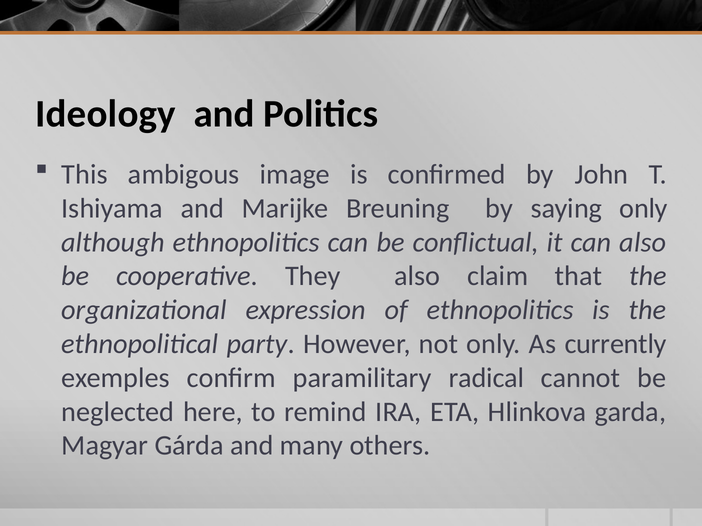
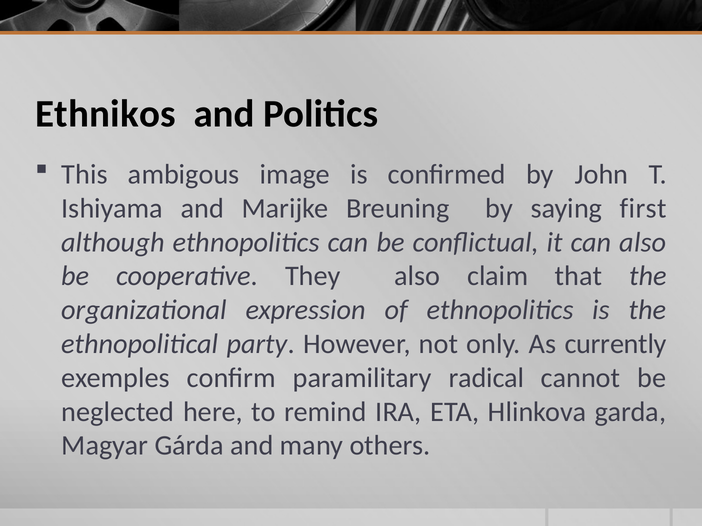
Ideology: Ideology -> Ethnikos
saying only: only -> first
